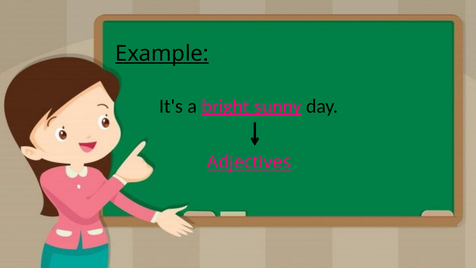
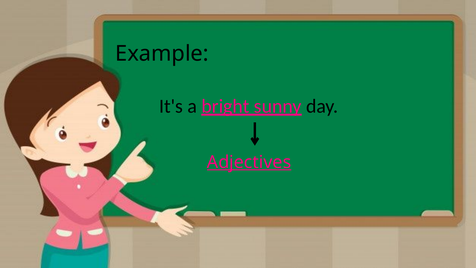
Example underline: present -> none
